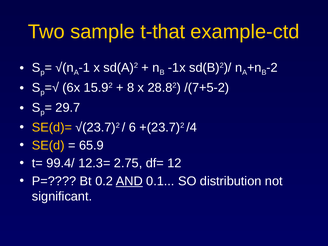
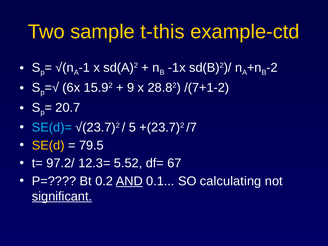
t-that: t-that -> t-this
8: 8 -> 9
/(7+5-2: /(7+5-2 -> /(7+1-2
29.7: 29.7 -> 20.7
SE(d)= colour: yellow -> light blue
6: 6 -> 5
/4: /4 -> /7
65.9: 65.9 -> 79.5
99.4/: 99.4/ -> 97.2/
2.75: 2.75 -> 5.52
12: 12 -> 67
distribution: distribution -> calculating
significant underline: none -> present
